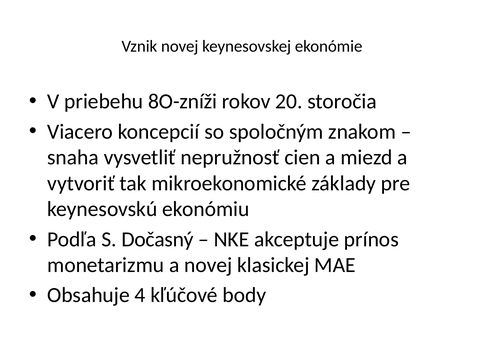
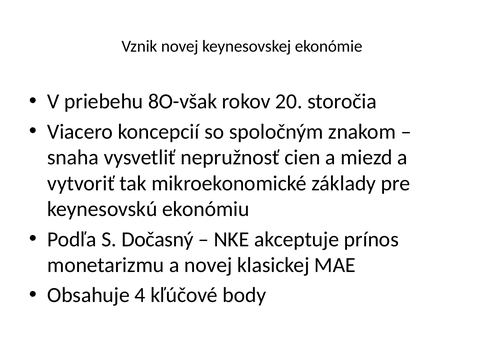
8O-zníži: 8O-zníži -> 8O-však
